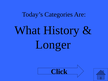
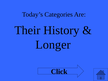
What: What -> Their
